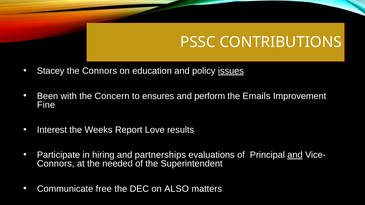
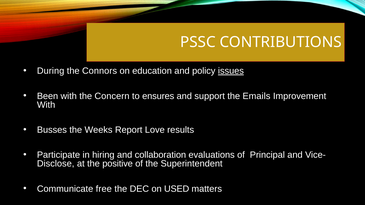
Stacey: Stacey -> During
perform: perform -> support
Fine at (46, 105): Fine -> With
Interest: Interest -> Busses
partnerships: partnerships -> collaboration
and at (295, 155) underline: present -> none
Connors at (56, 164): Connors -> Disclose
needed: needed -> positive
ALSO: ALSO -> USED
